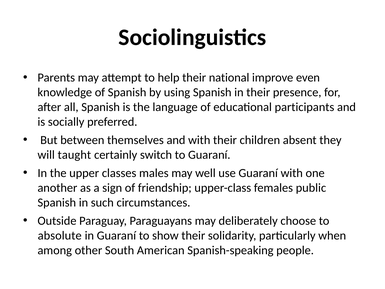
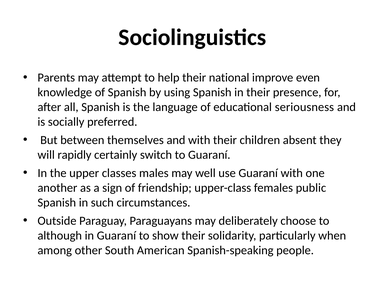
participants: participants -> seriousness
taught: taught -> rapidly
absolute: absolute -> although
